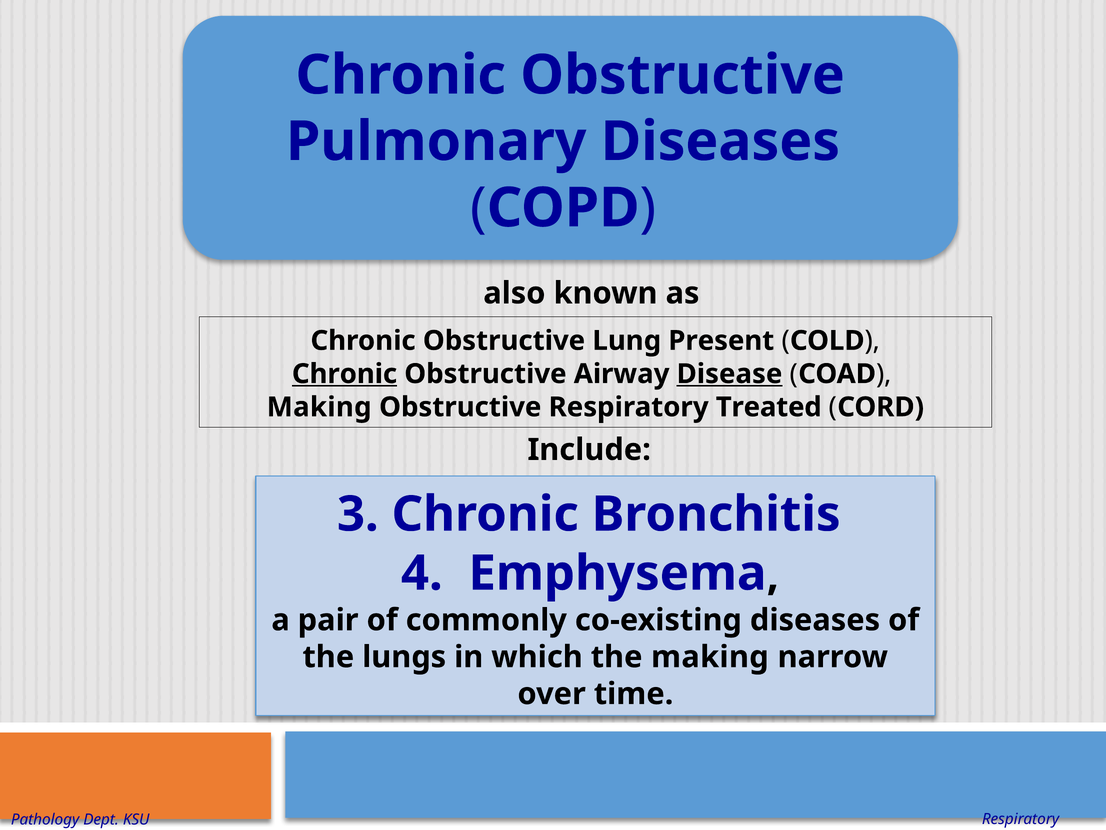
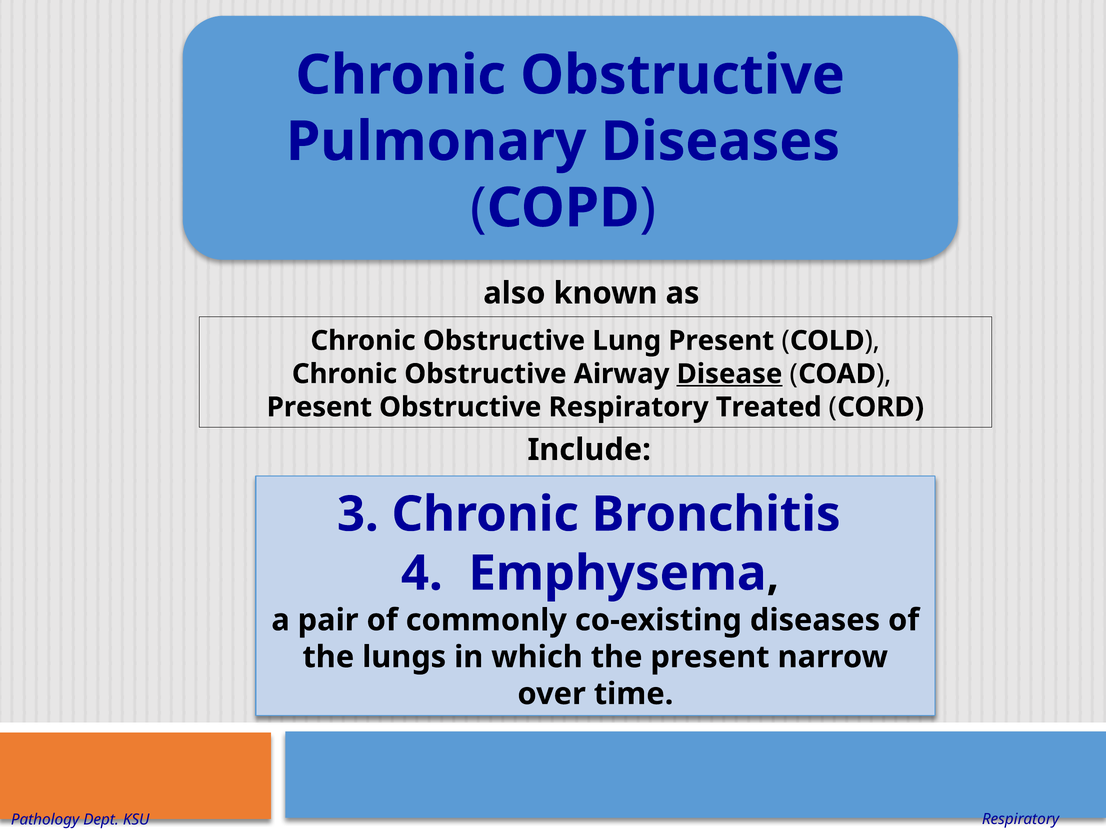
Chronic at (345, 374) underline: present -> none
Making at (319, 407): Making -> Present
the making: making -> present
